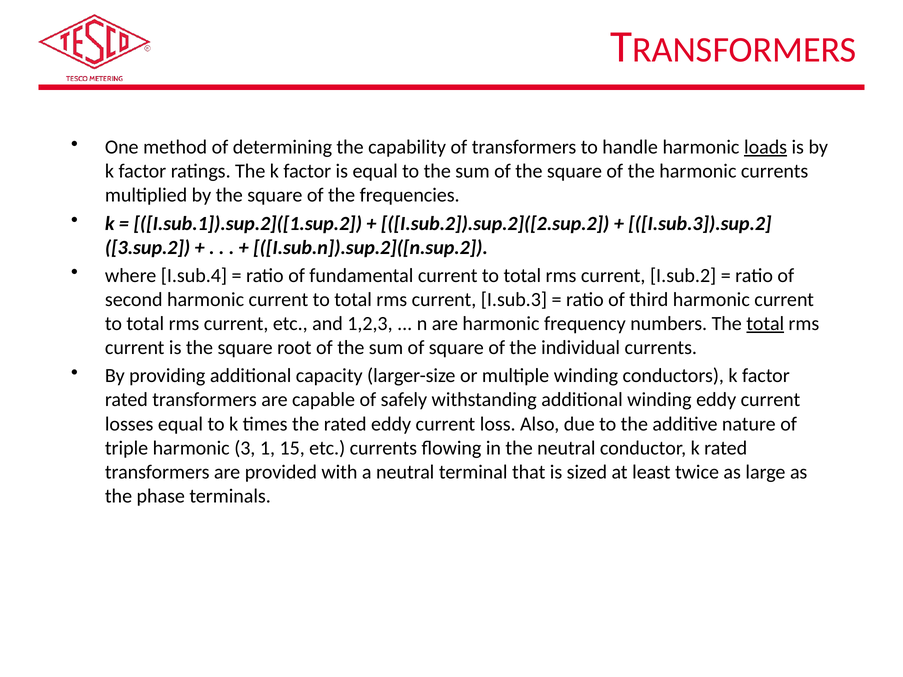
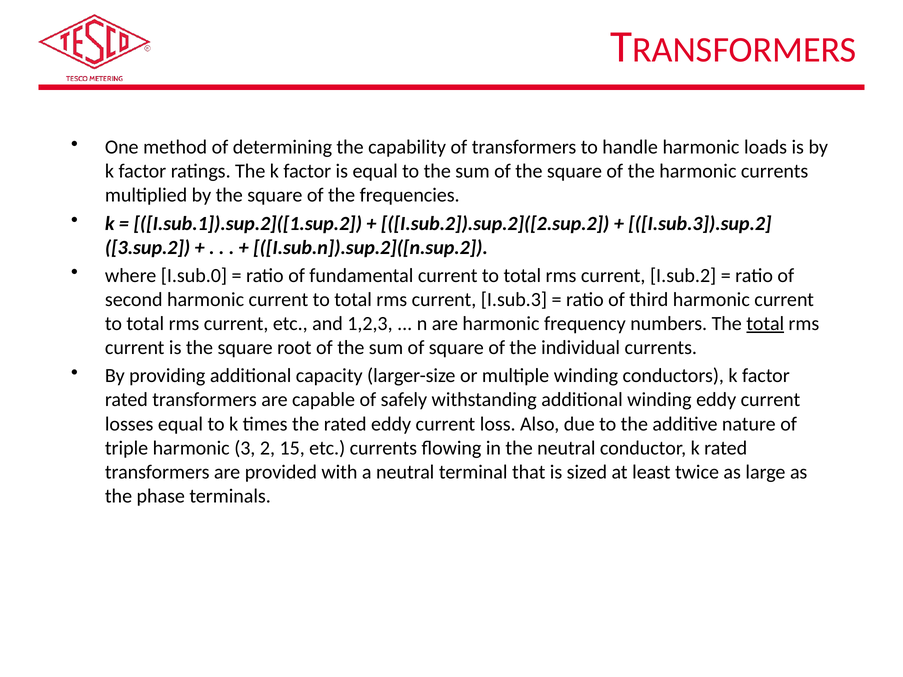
loads underline: present -> none
I.sub.4: I.sub.4 -> I.sub.0
1: 1 -> 2
